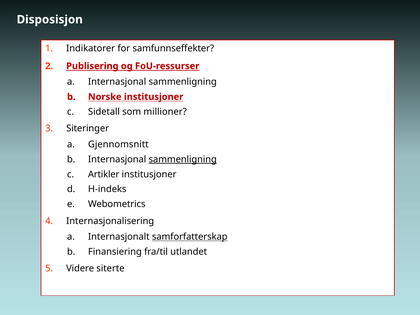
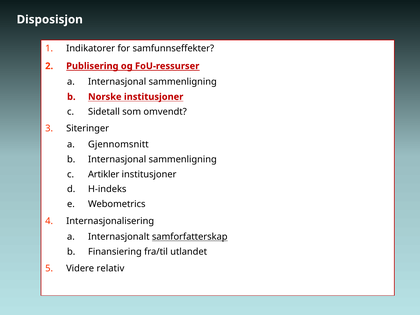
millioner: millioner -> omvendt
sammenligning at (183, 159) underline: present -> none
siterte: siterte -> relativ
